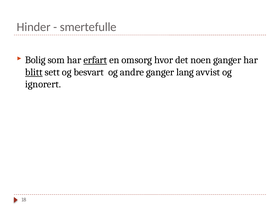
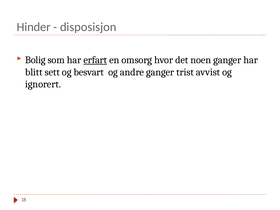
smertefulle: smertefulle -> disposisjon
blitt underline: present -> none
lang: lang -> trist
